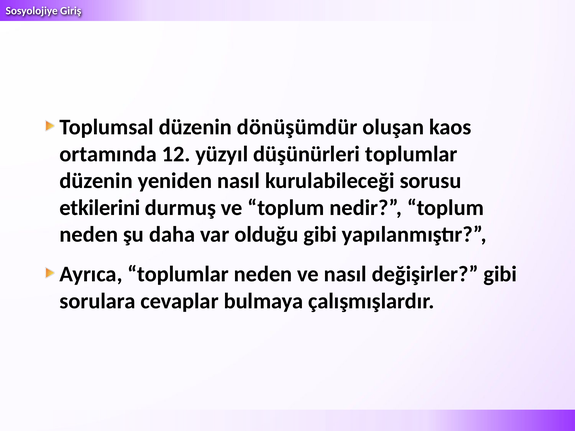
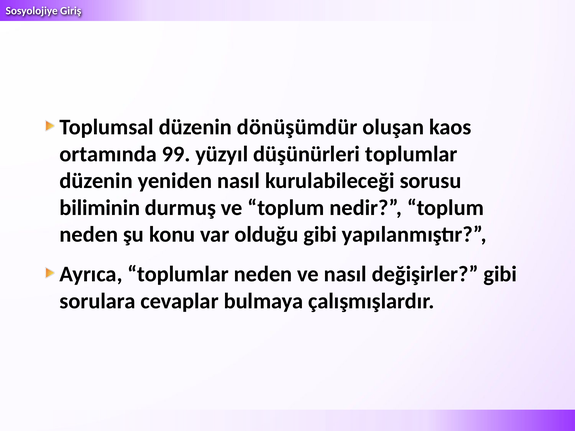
12: 12 -> 99
etkilerini: etkilerini -> biliminin
daha: daha -> konu
